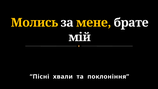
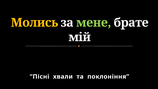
мене colour: yellow -> light green
